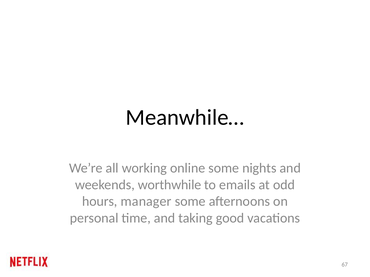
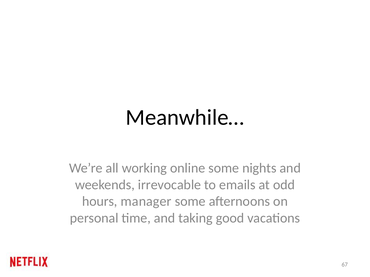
worthwhile: worthwhile -> irrevocable
